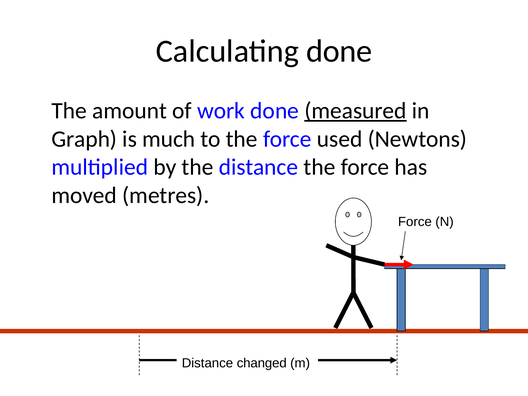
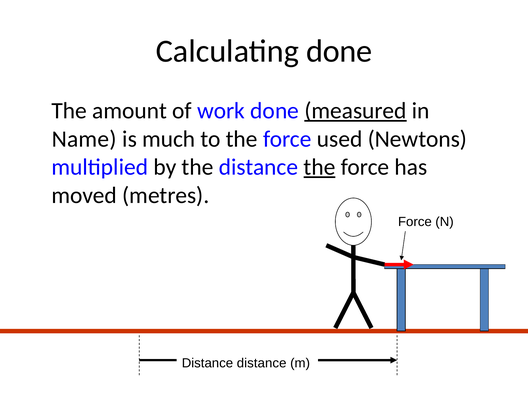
Graph: Graph -> Name
the at (320, 167) underline: none -> present
Distance changed: changed -> distance
